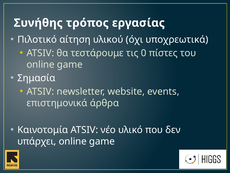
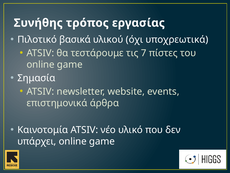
αίτηση: αίτηση -> βασικά
0: 0 -> 7
